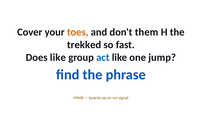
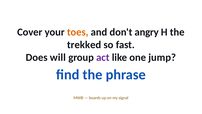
them: them -> angry
Does like: like -> will
act colour: blue -> purple
